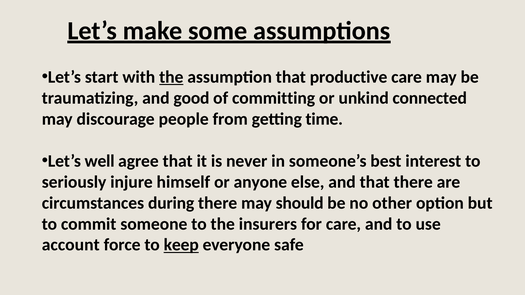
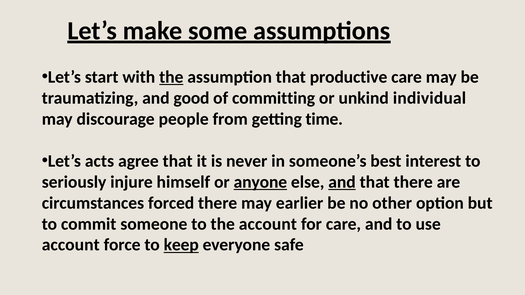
connected: connected -> individual
well: well -> acts
anyone underline: none -> present
and at (342, 182) underline: none -> present
during: during -> forced
should: should -> earlier
the insurers: insurers -> account
